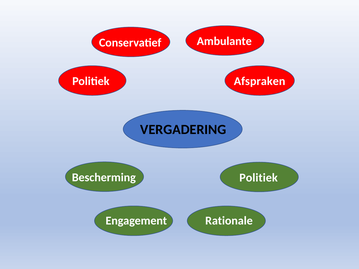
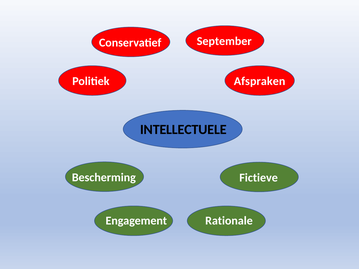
Ambulante: Ambulante -> September
VERGADERING: VERGADERING -> INTELLECTUELE
Bescherming Politiek: Politiek -> Fictieve
